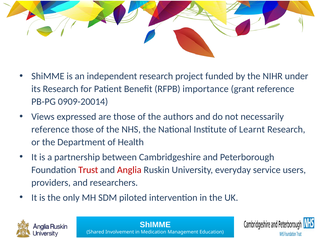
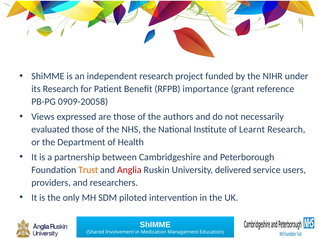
0909-20014: 0909-20014 -> 0909-20058
reference at (50, 129): reference -> evaluated
Trust colour: red -> orange
everyday: everyday -> delivered
